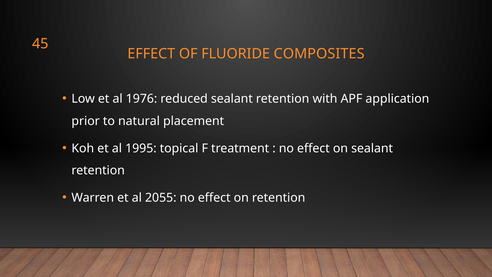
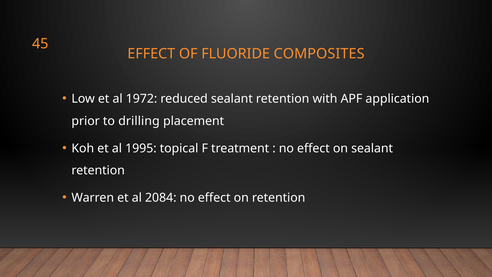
1976: 1976 -> 1972
natural: natural -> drilling
2055: 2055 -> 2084
